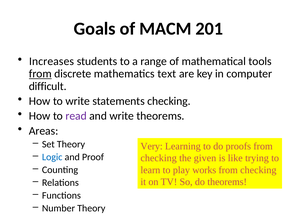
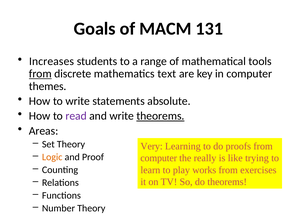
201: 201 -> 131
difficult: difficult -> themes
statements checking: checking -> absolute
theorems at (160, 116) underline: none -> present
Logic colour: blue -> orange
checking at (159, 158): checking -> computer
given: given -> really
checking at (258, 170): checking -> exercises
